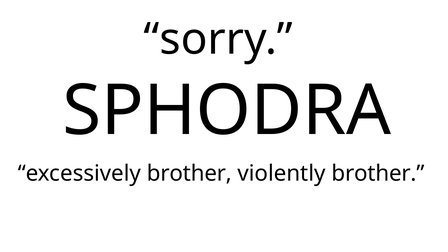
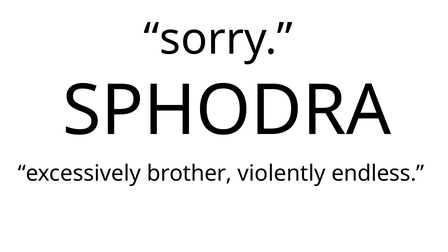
violently brother: brother -> endless
